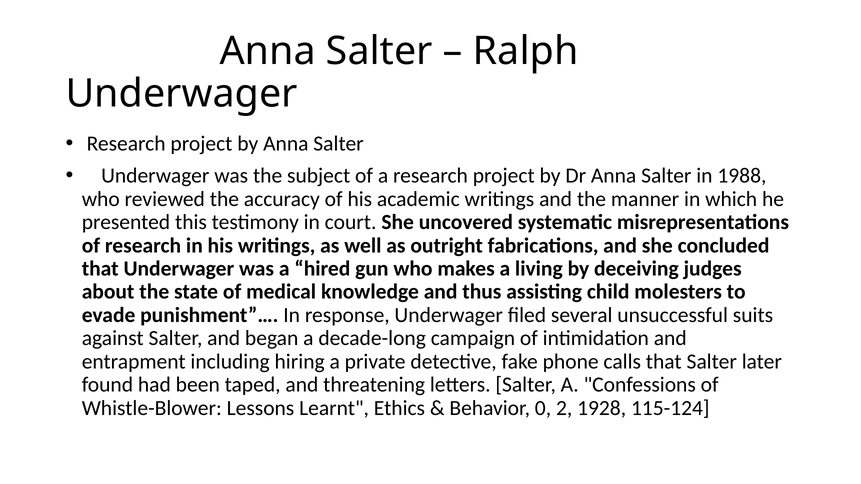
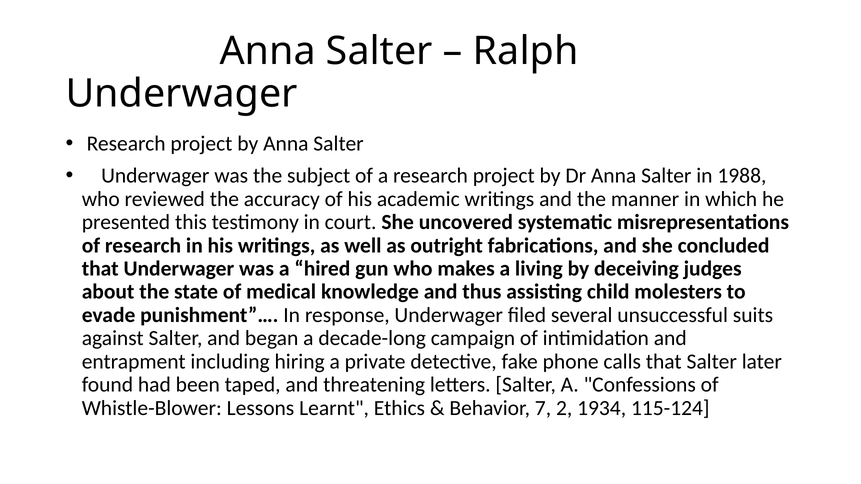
0: 0 -> 7
1928: 1928 -> 1934
